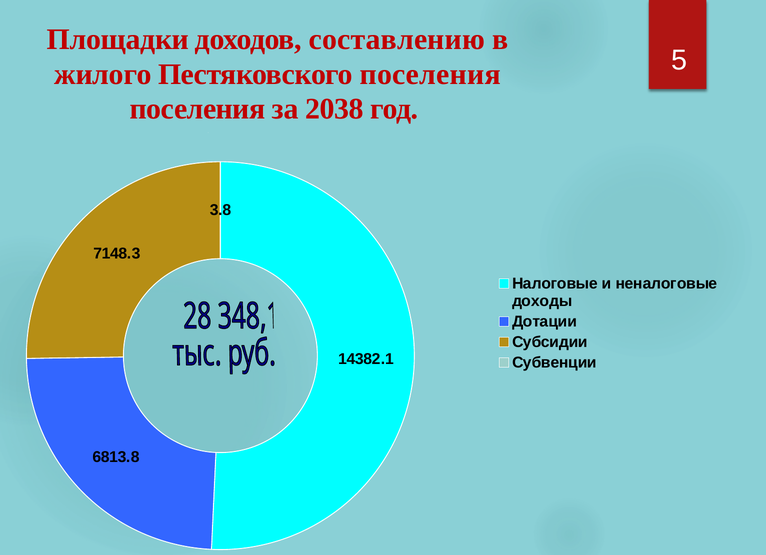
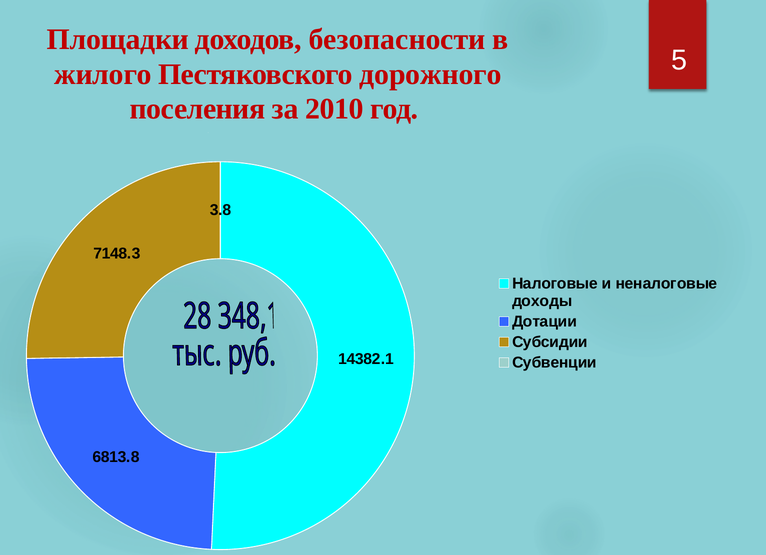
составлению: составлению -> безопасности
Пестяковского поселения: поселения -> дорожного
2038: 2038 -> 2010
